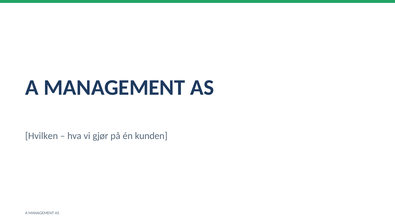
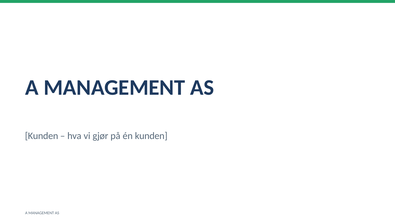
Hvilken at (42, 136): Hvilken -> Kunden
